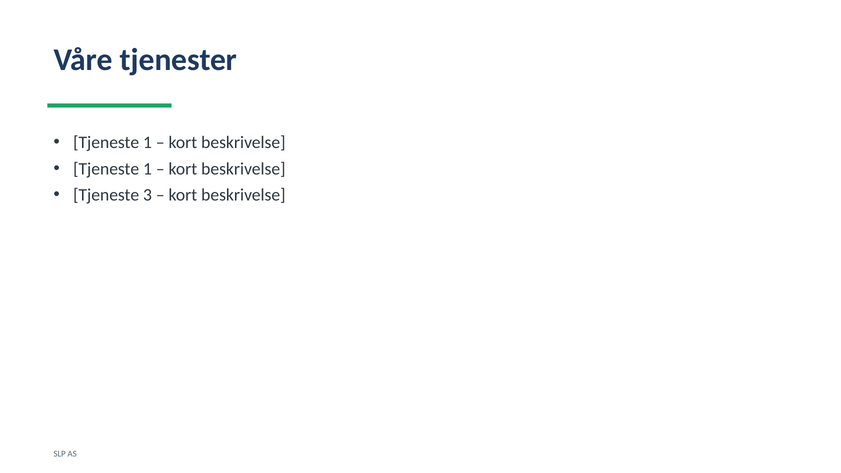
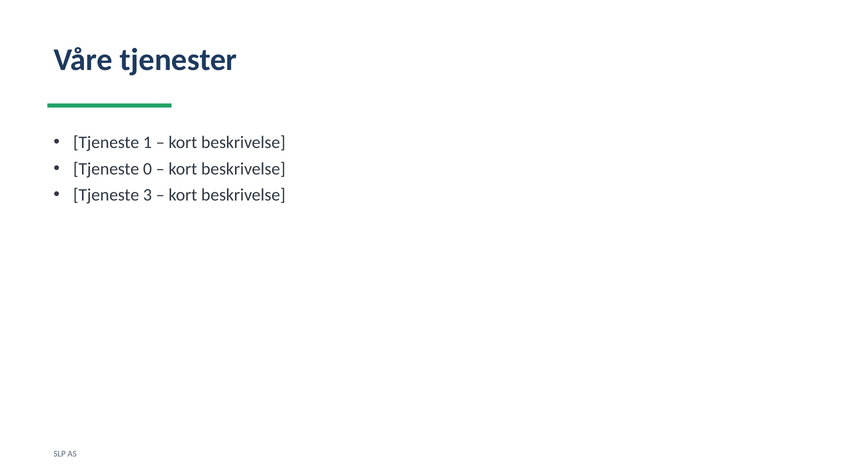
1 at (147, 169): 1 -> 0
